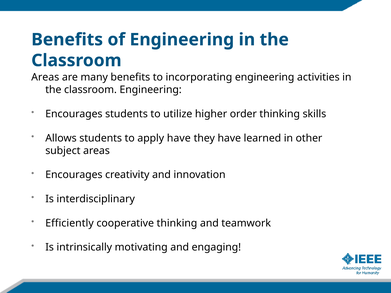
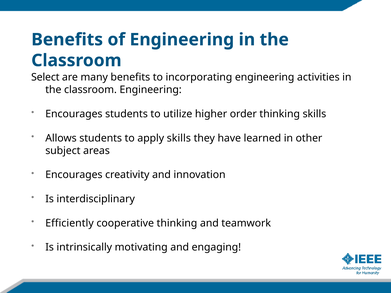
Areas at (45, 77): Areas -> Select
apply have: have -> skills
